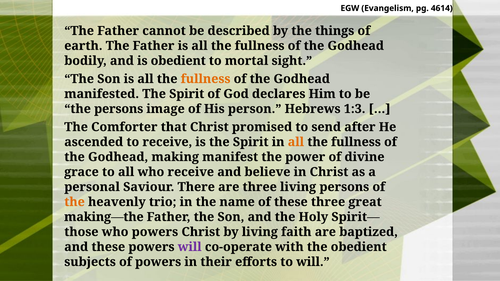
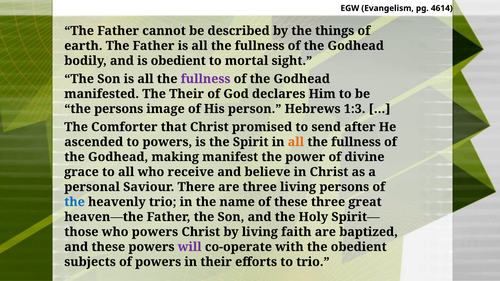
fullness at (206, 79) colour: orange -> purple
manifested The Spirit: Spirit -> Their
to receive: receive -> powers
the at (75, 202) colour: orange -> blue
making—the: making—the -> heaven—the
to will: will -> trio
